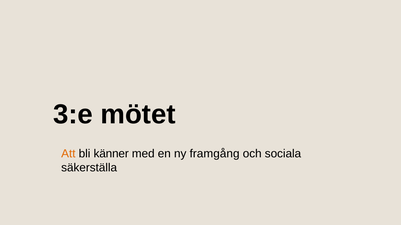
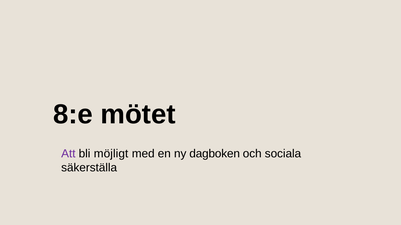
3:e: 3:e -> 8:e
Att colour: orange -> purple
känner: känner -> möjligt
framgång: framgång -> dagboken
